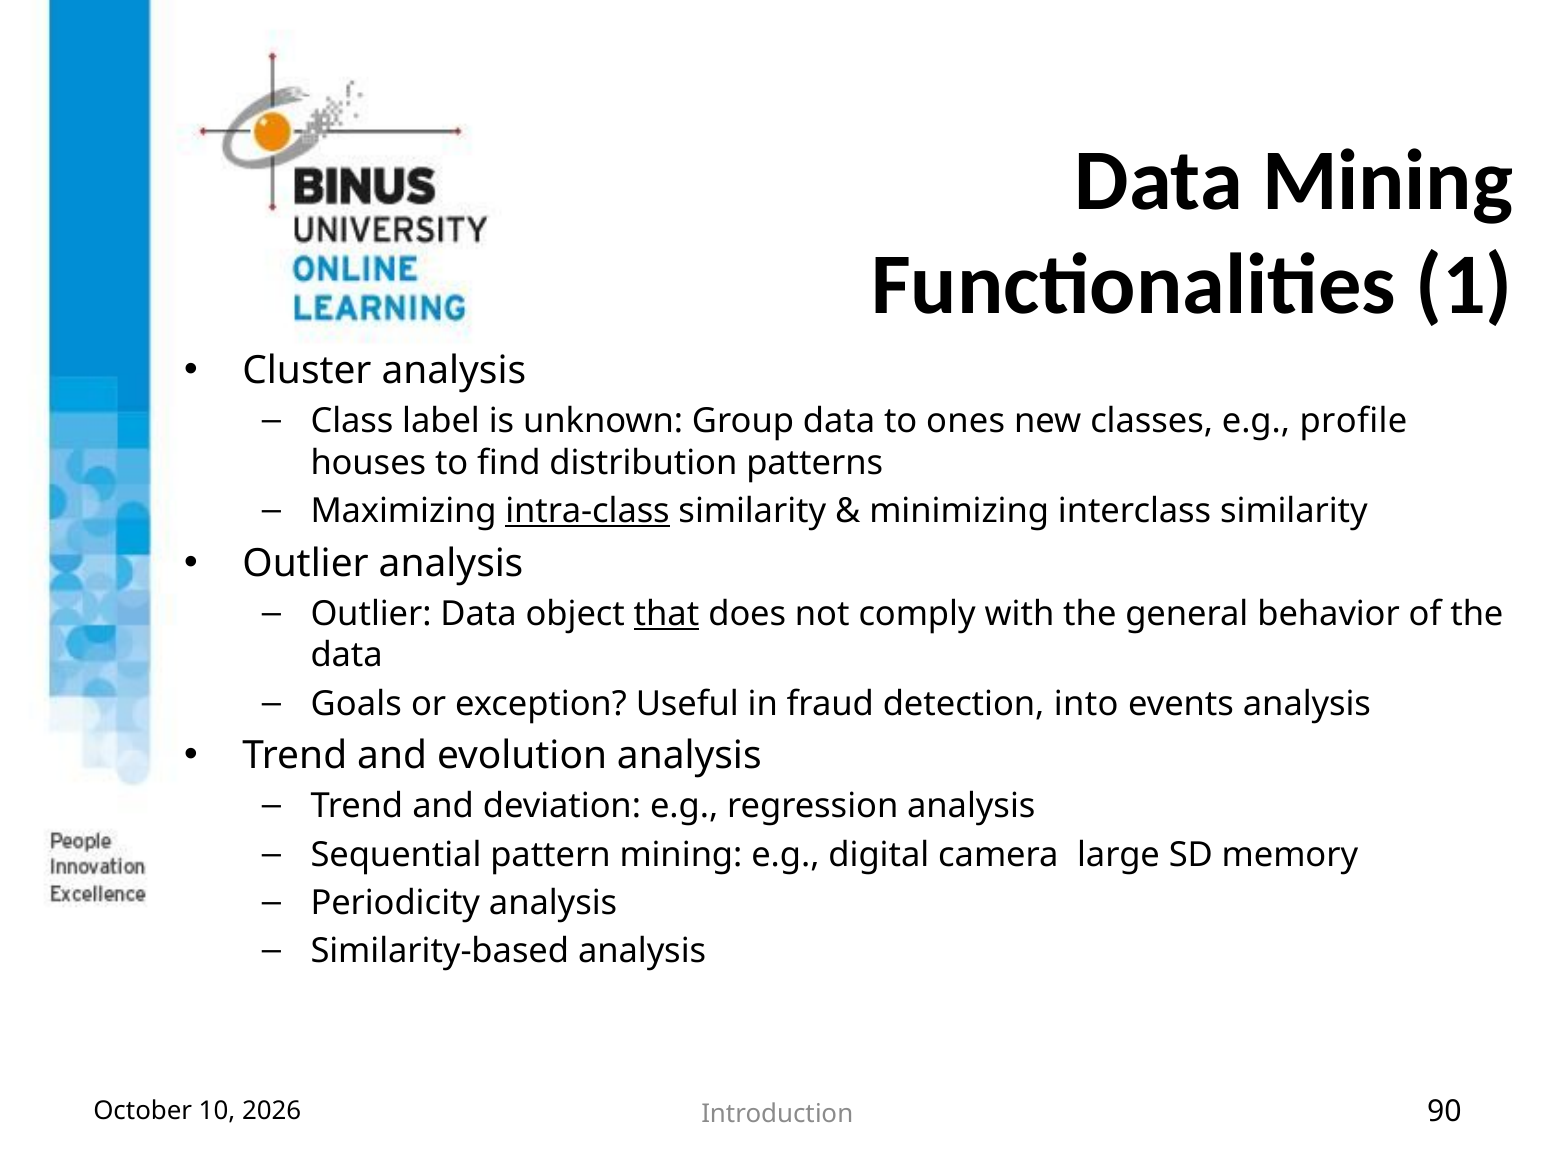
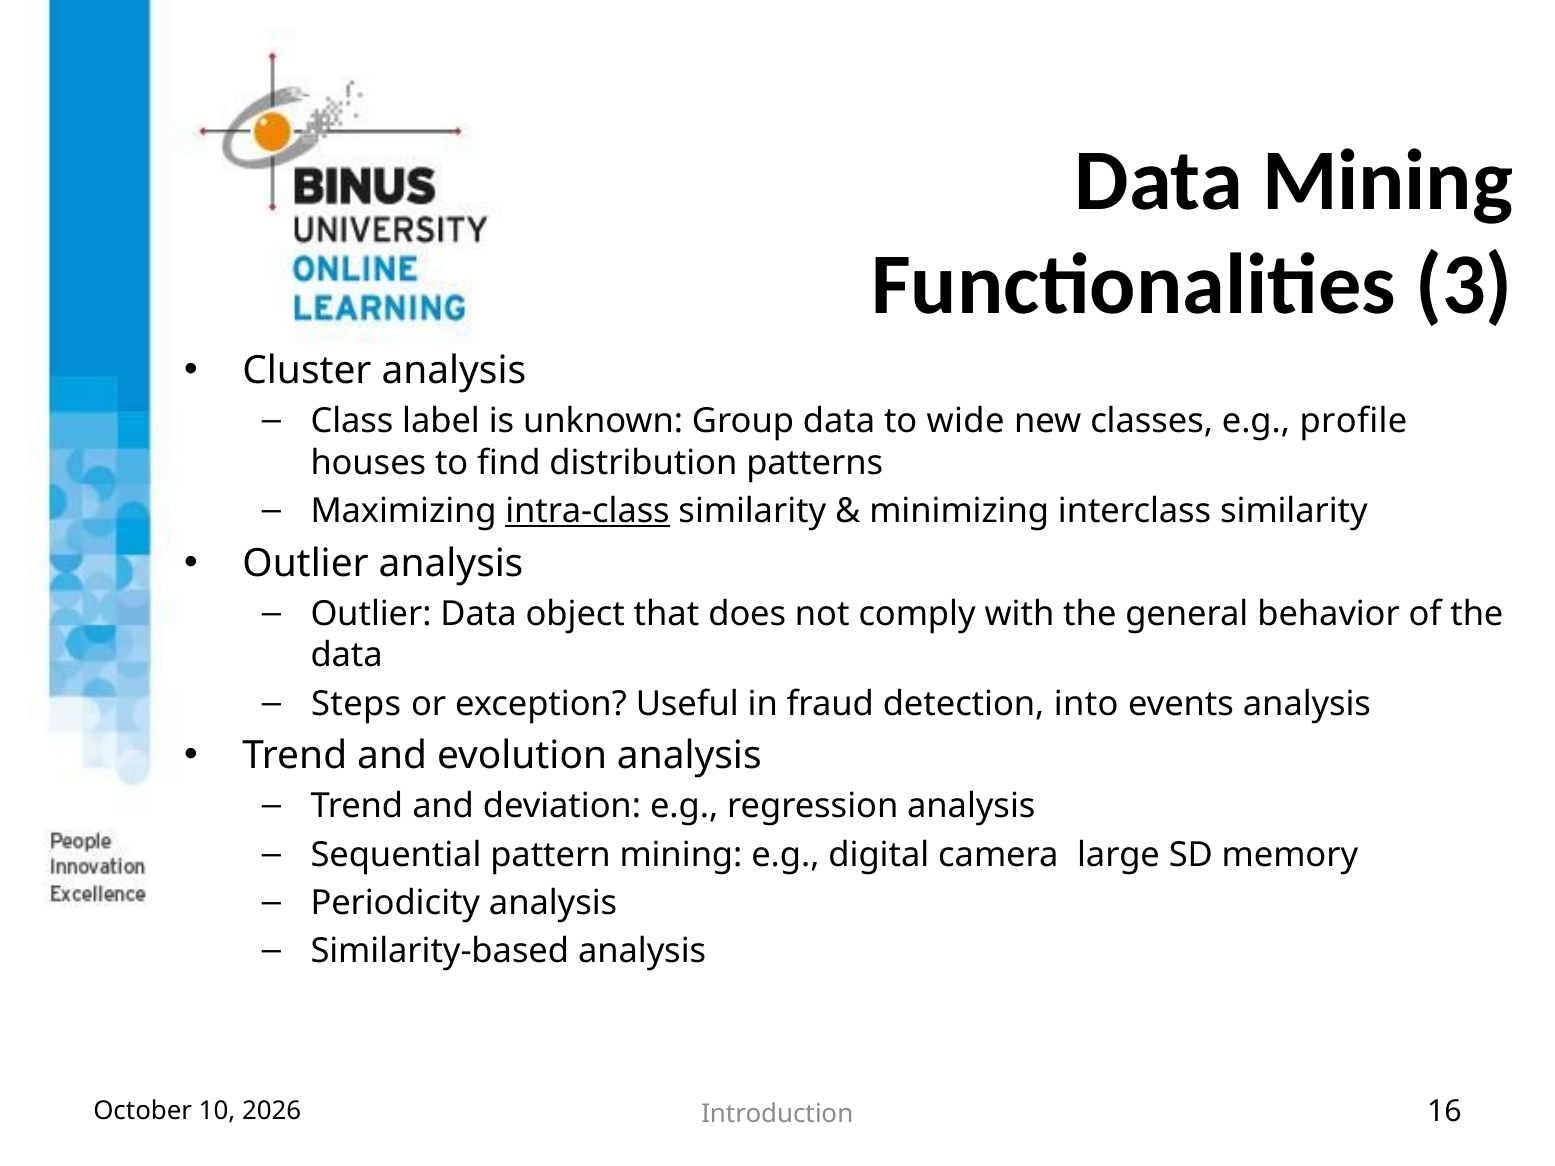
1: 1 -> 3
ones: ones -> wide
that underline: present -> none
Goals: Goals -> Steps
90: 90 -> 16
